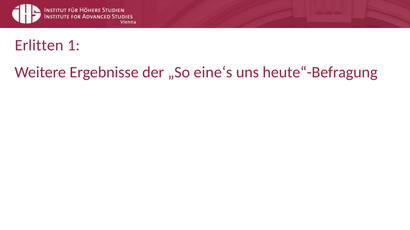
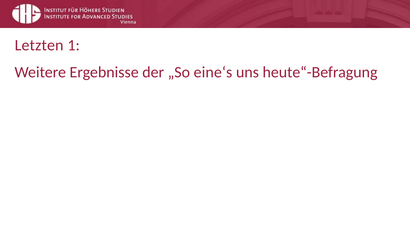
Erlitten: Erlitten -> Letzten
